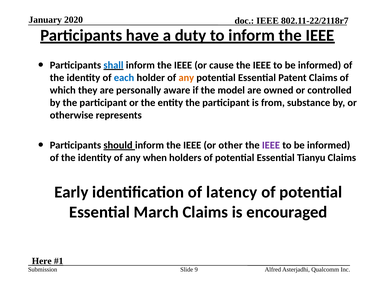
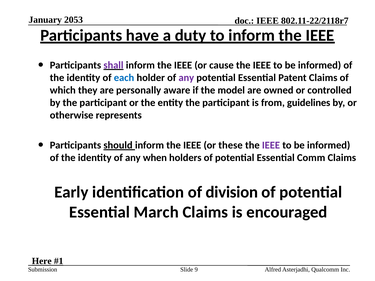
2020: 2020 -> 2053
shall colour: blue -> purple
any at (186, 78) colour: orange -> purple
substance: substance -> guidelines
other: other -> these
Tianyu: Tianyu -> Comm
latency: latency -> division
